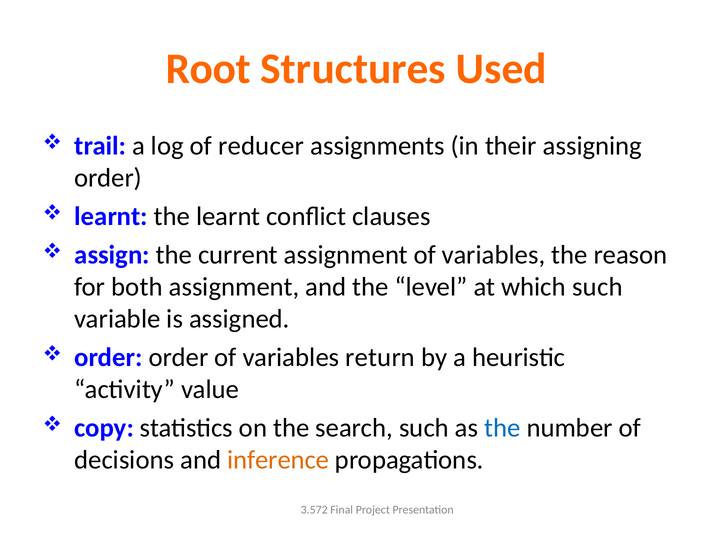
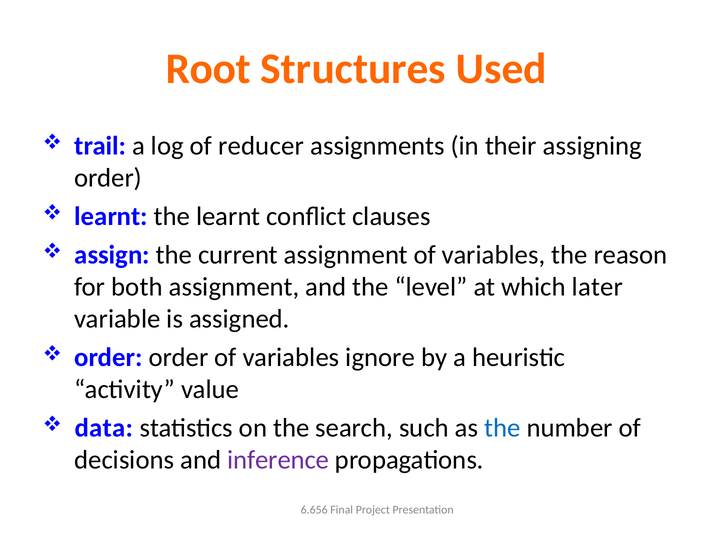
which such: such -> later
return: return -> ignore
copy: copy -> data
inference colour: orange -> purple
3.572: 3.572 -> 6.656
